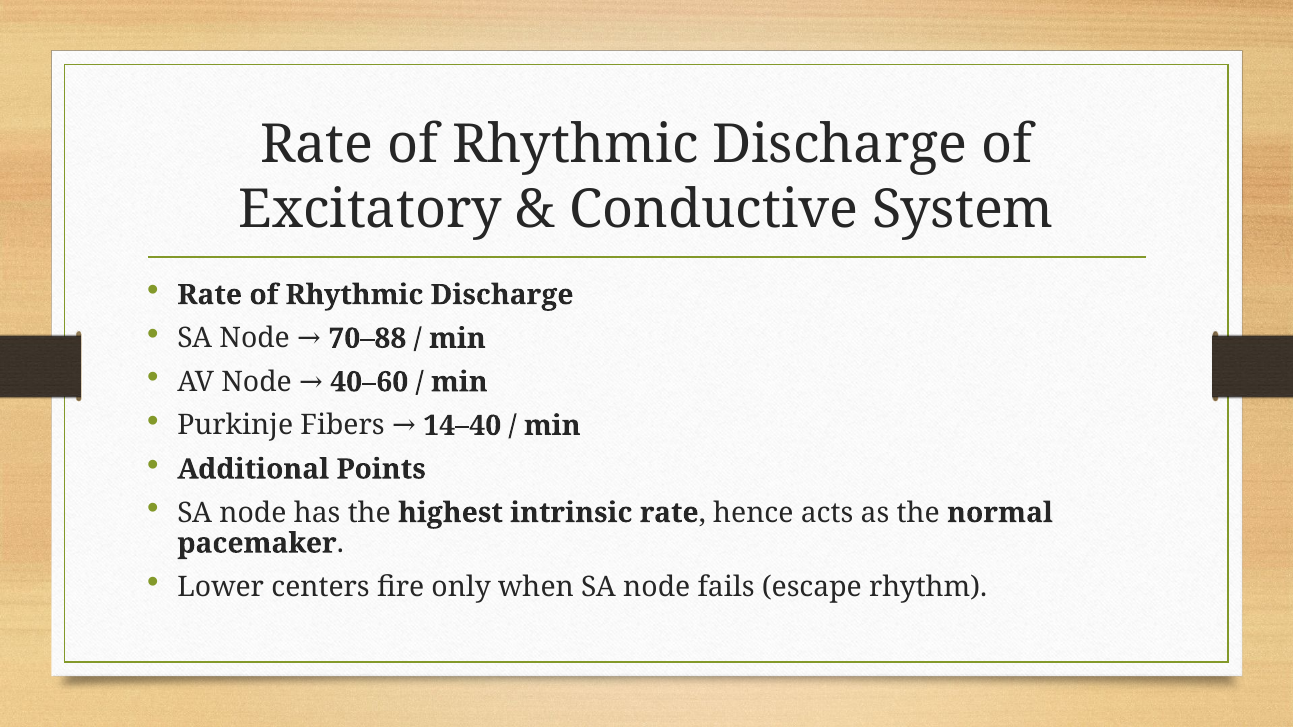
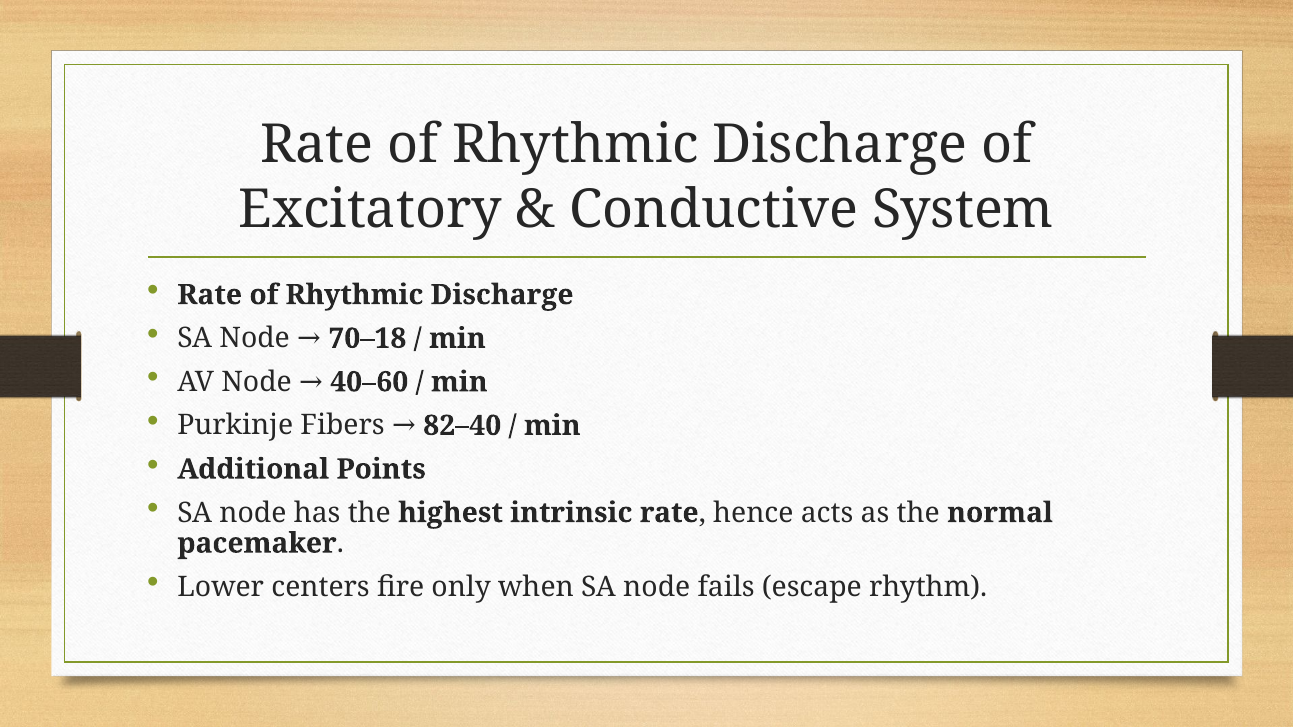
70–88: 70–88 -> 70–18
14–40: 14–40 -> 82–40
